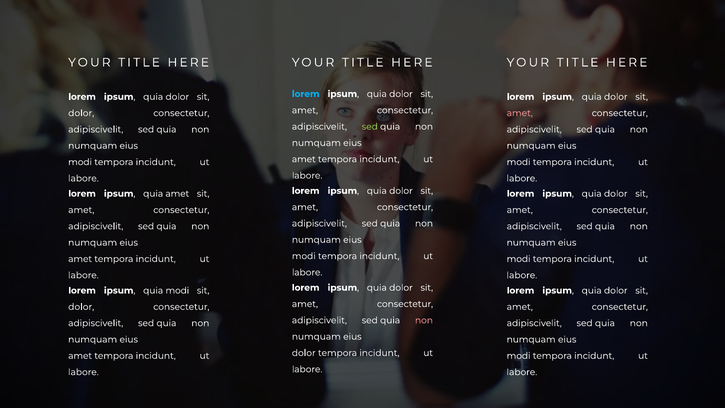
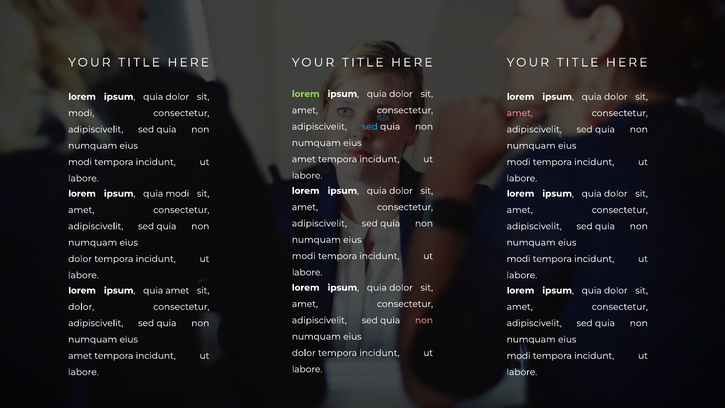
lorem at (306, 94) colour: light blue -> light green
dolor at (81, 113): dolor -> modi
sed at (370, 127) colour: light green -> light blue
quia amet: amet -> modi
amet at (80, 259): amet -> dolor
quia modi: modi -> amet
